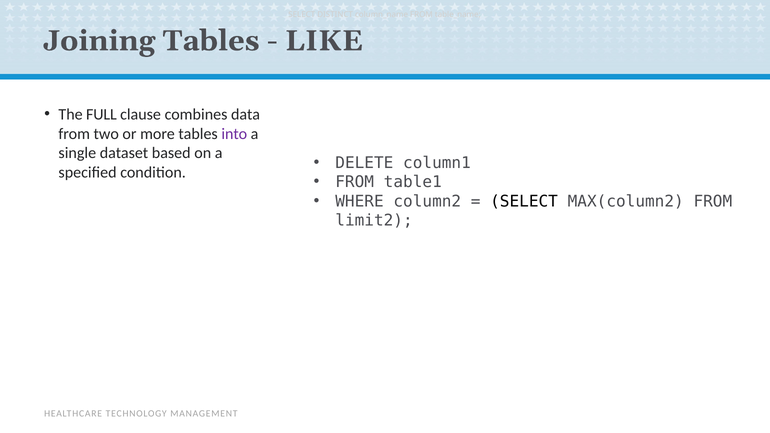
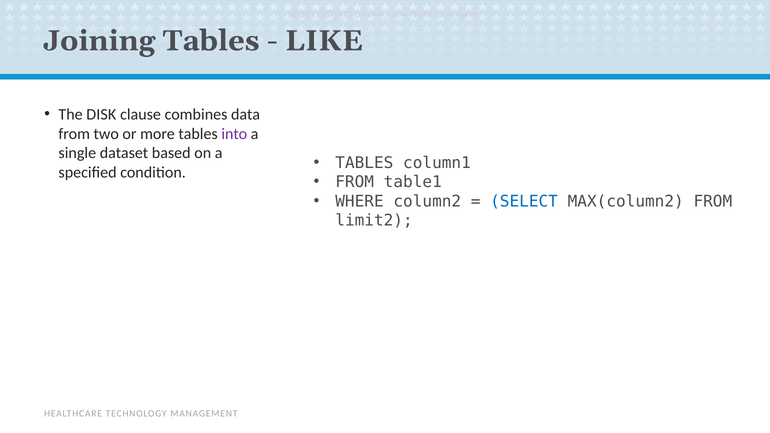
FULL: FULL -> DISK
DELETE at (364, 163): DELETE -> TABLES
SELECT at (524, 201) colour: black -> blue
